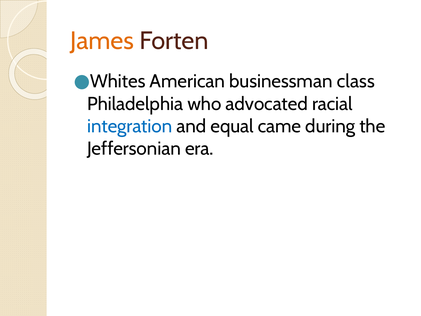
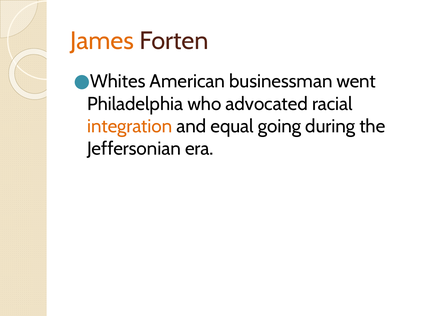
class: class -> went
integration colour: blue -> orange
came: came -> going
